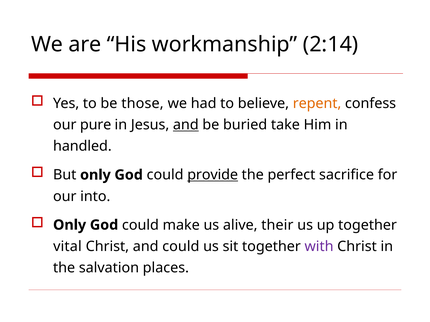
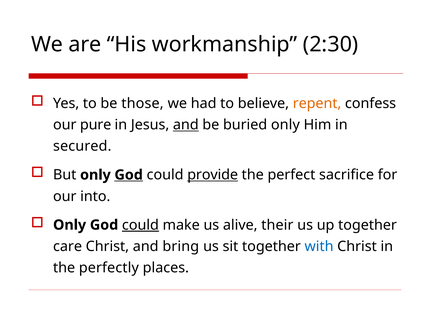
2:14: 2:14 -> 2:30
buried take: take -> only
handled: handled -> secured
God at (129, 175) underline: none -> present
could at (140, 225) underline: none -> present
vital: vital -> care
and could: could -> bring
with colour: purple -> blue
salvation: salvation -> perfectly
